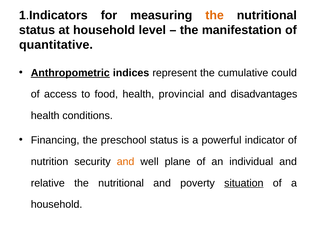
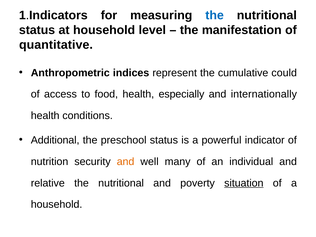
the at (215, 15) colour: orange -> blue
Anthropometric underline: present -> none
provincial: provincial -> especially
disadvantages: disadvantages -> internationally
Financing: Financing -> Additional
plane: plane -> many
